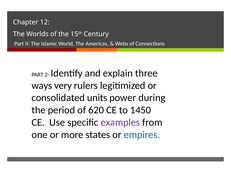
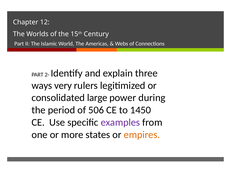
units: units -> large
620: 620 -> 506
empires colour: blue -> orange
